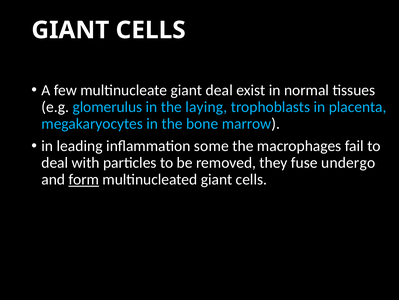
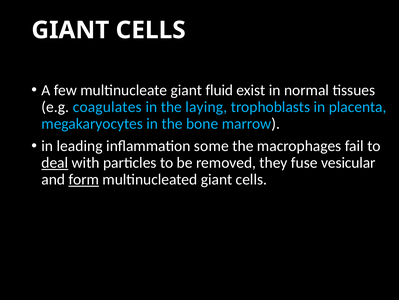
giant deal: deal -> fluid
glomerulus: glomerulus -> coagulates
deal at (55, 162) underline: none -> present
undergo: undergo -> vesicular
